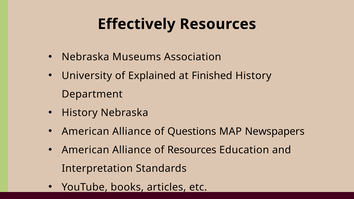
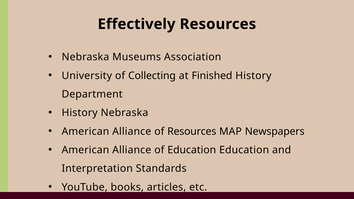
Explained: Explained -> Collecting
of Questions: Questions -> Resources
of Resources: Resources -> Education
